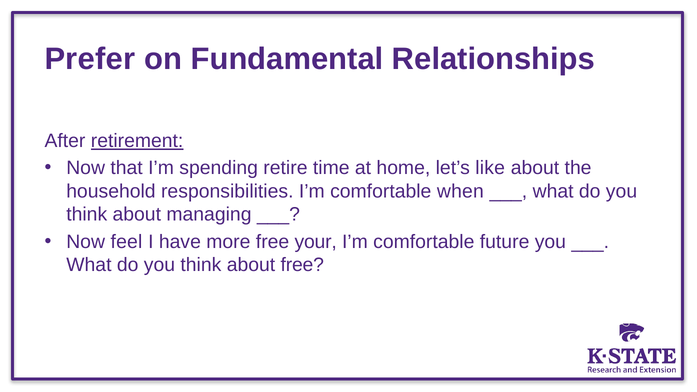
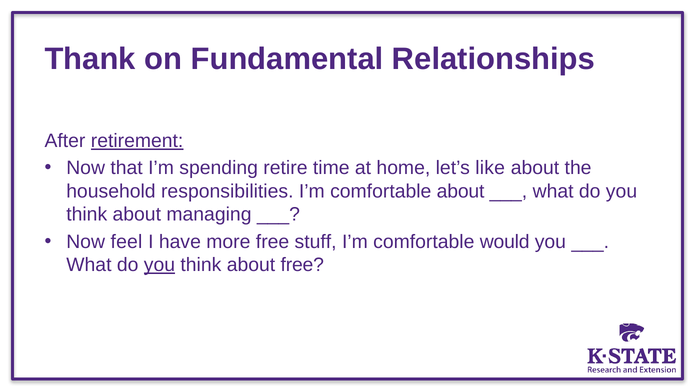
Prefer: Prefer -> Thank
comfortable when: when -> about
your: your -> stuff
future: future -> would
you at (159, 265) underline: none -> present
